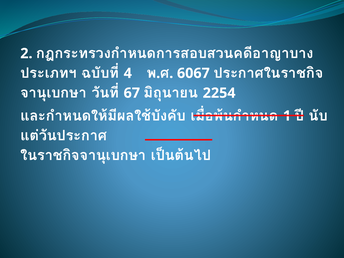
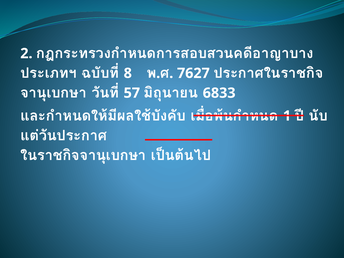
4: 4 -> 8
6067: 6067 -> 7627
67: 67 -> 57
2254: 2254 -> 6833
